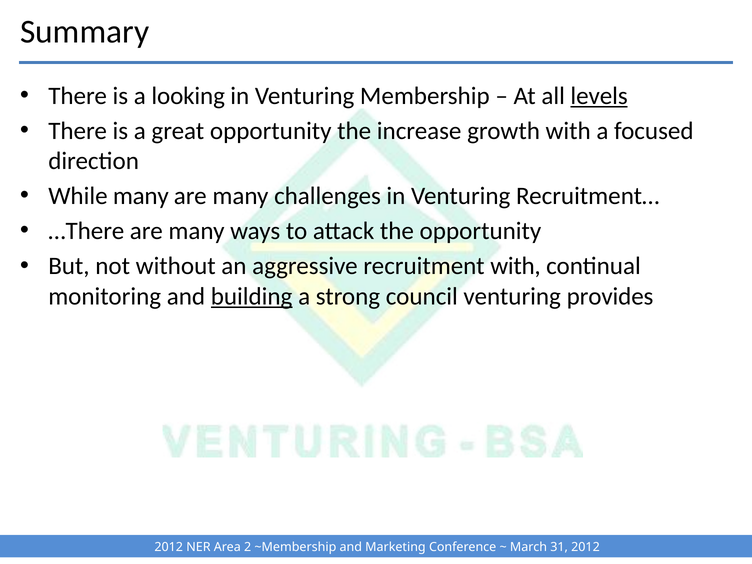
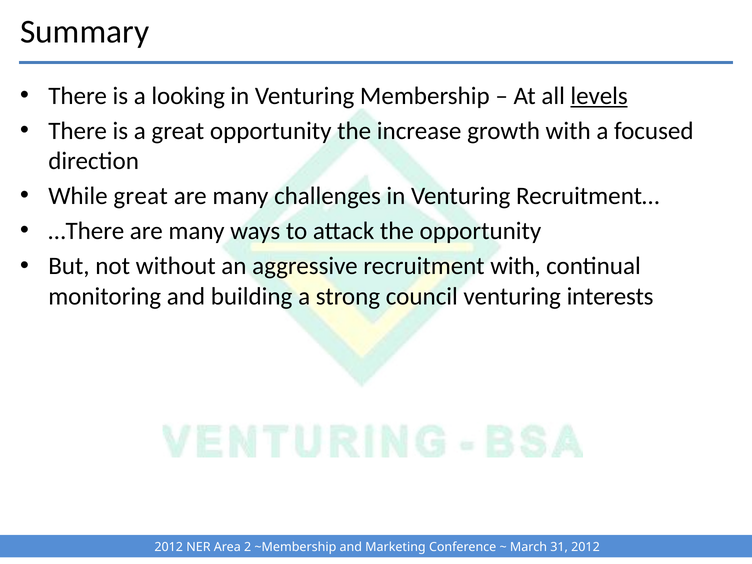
While many: many -> great
building underline: present -> none
provides: provides -> interests
